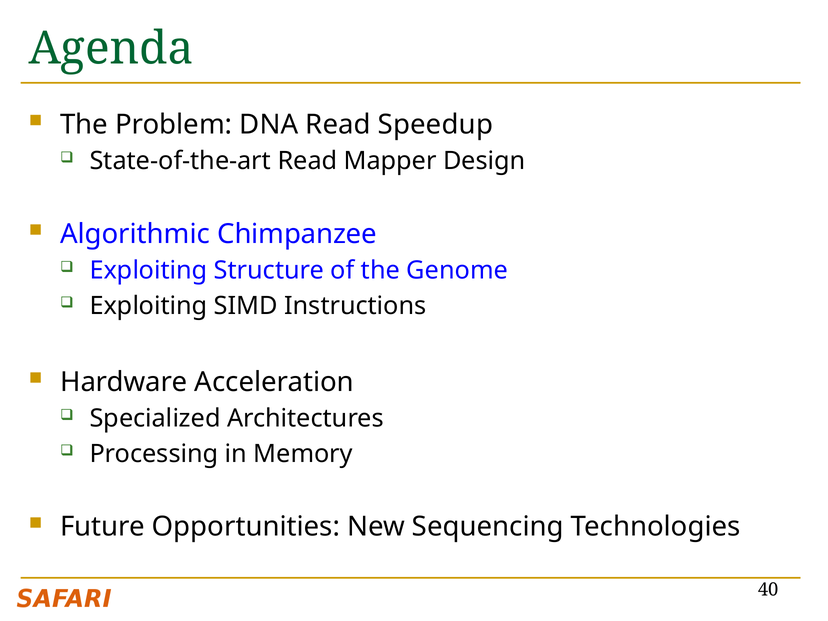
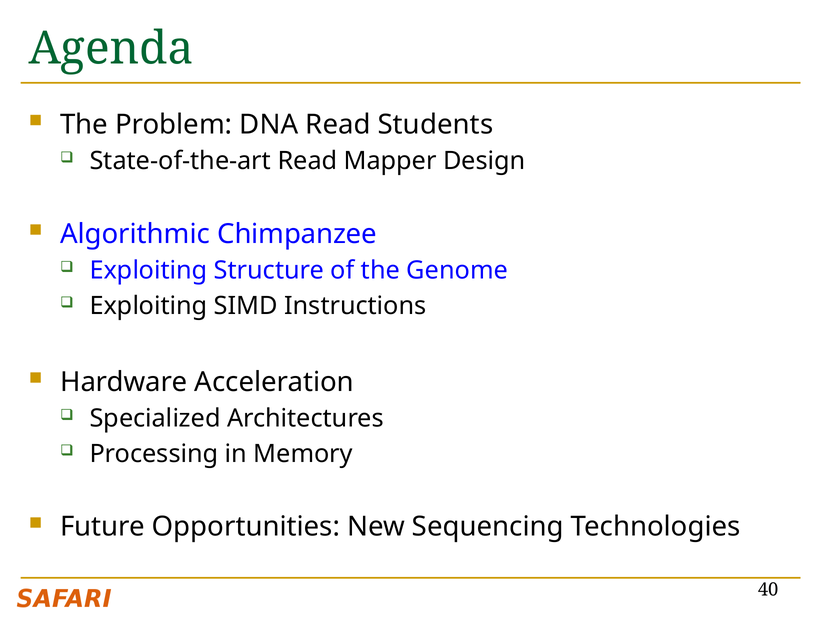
Speedup: Speedup -> Students
